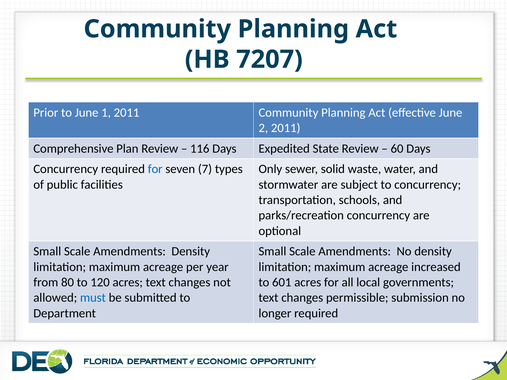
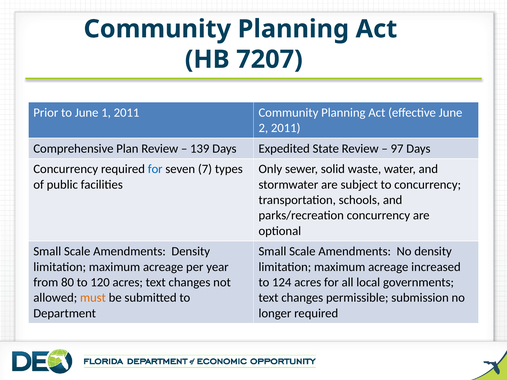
116: 116 -> 139
60: 60 -> 97
601: 601 -> 124
must colour: blue -> orange
